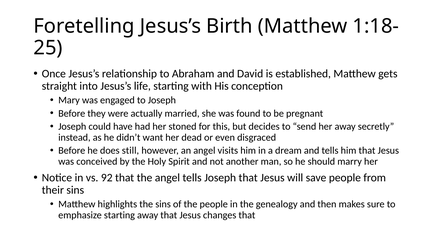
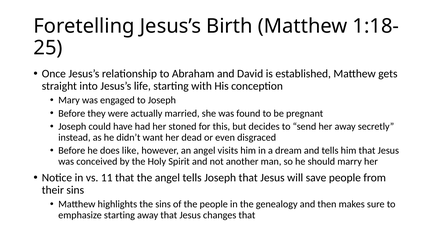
still: still -> like
92: 92 -> 11
